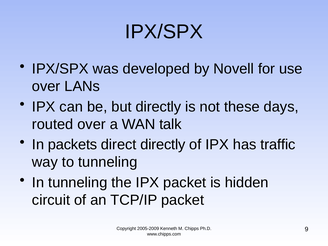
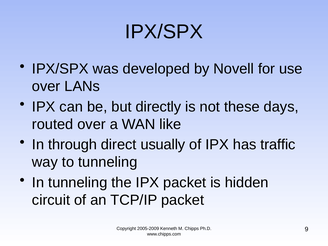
talk: talk -> like
packets: packets -> through
direct directly: directly -> usually
